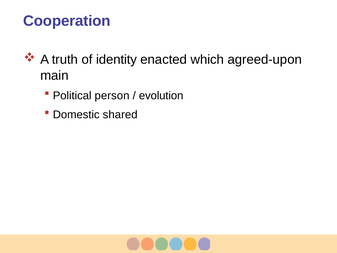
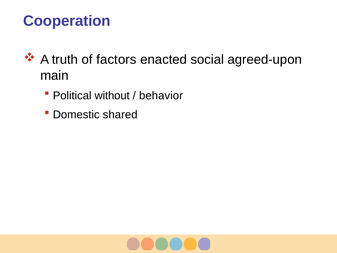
identity: identity -> factors
which: which -> social
person: person -> without
evolution: evolution -> behavior
